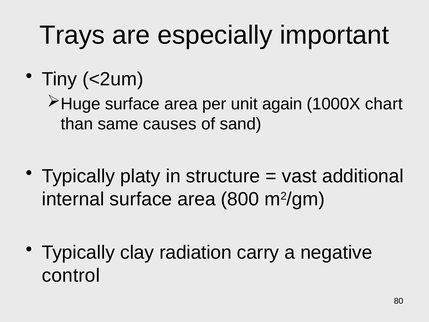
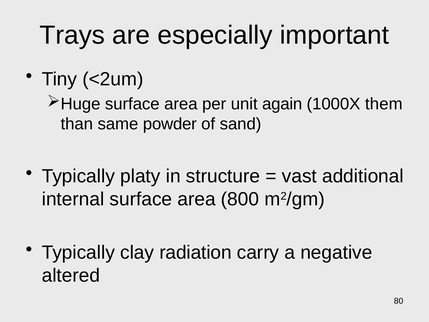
chart: chart -> them
causes: causes -> powder
control: control -> altered
